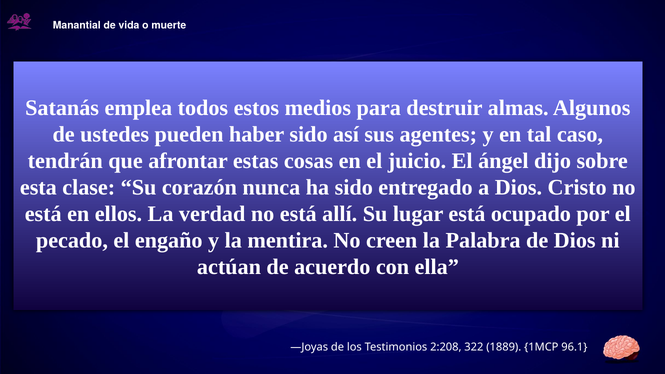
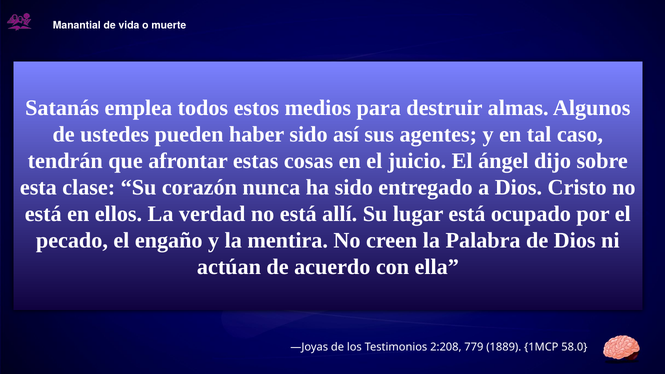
322: 322 -> 779
96.1: 96.1 -> 58.0
